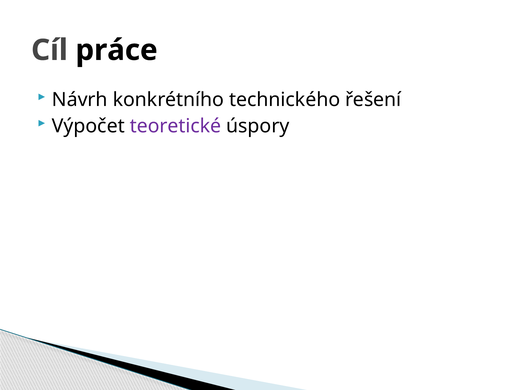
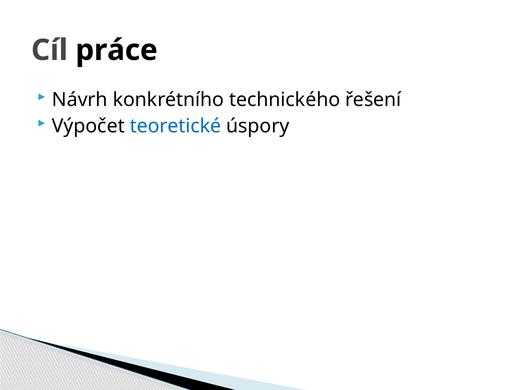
teoretické colour: purple -> blue
